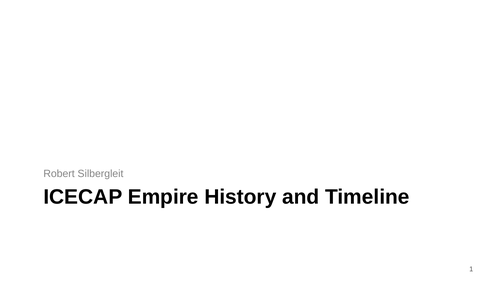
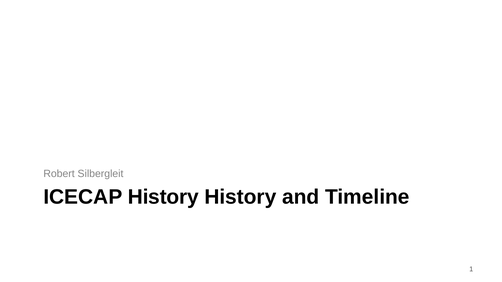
ICECAP Empire: Empire -> History
